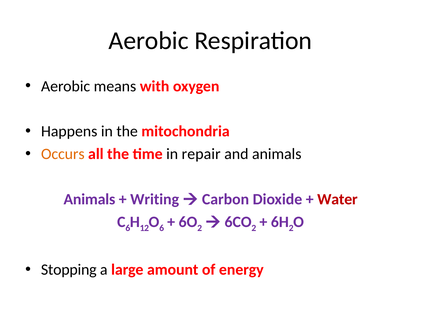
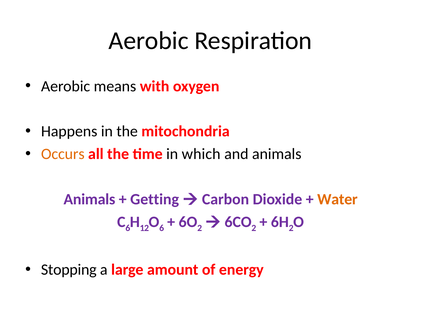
repair: repair -> which
Writing: Writing -> Getting
Water colour: red -> orange
